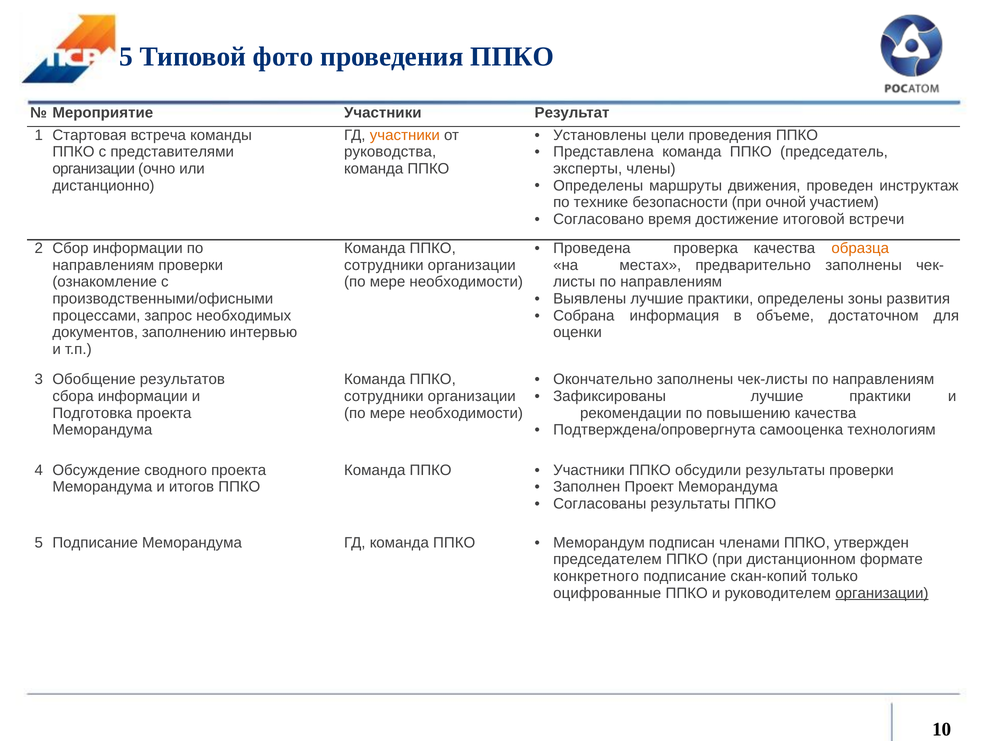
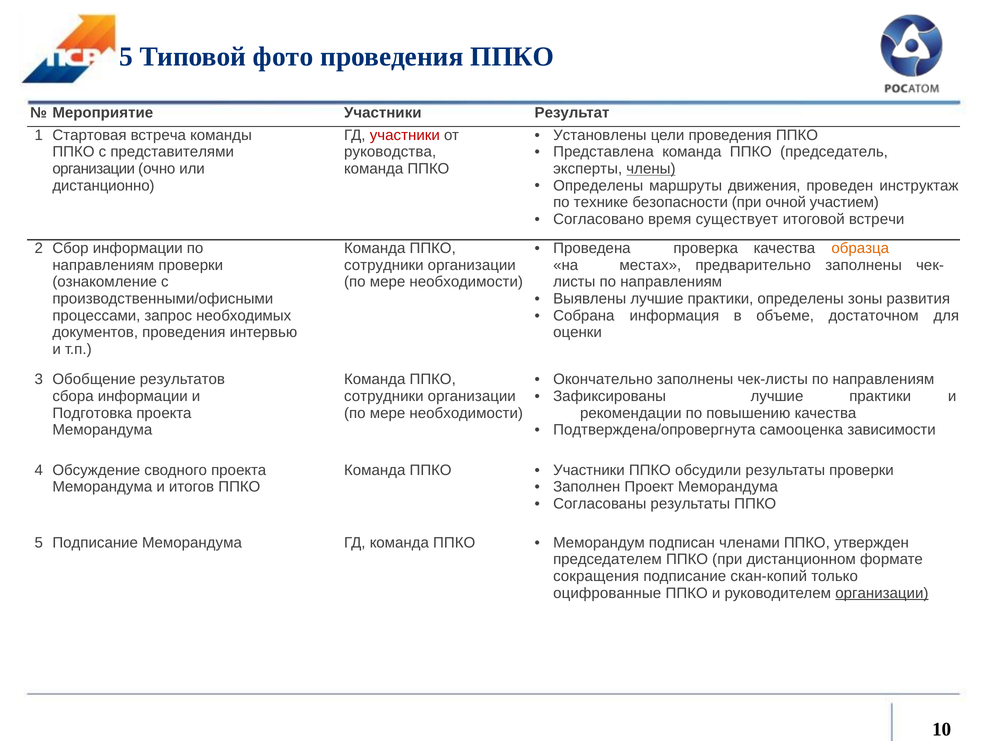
участники at (405, 135) colour: orange -> red
члены underline: none -> present
достижение: достижение -> существует
документов заполнению: заполнению -> проведения
технологиям: технологиям -> зависимости
конкретного: конкретного -> сокращения
